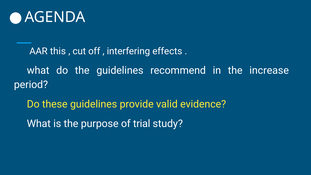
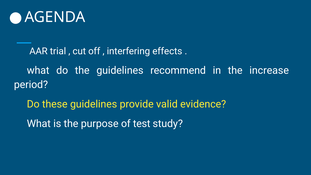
this: this -> trial
trial: trial -> test
